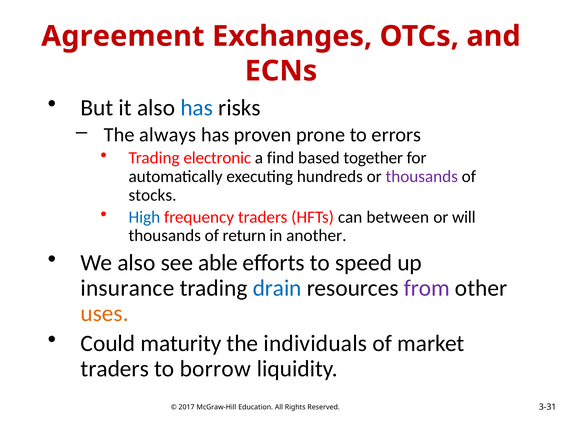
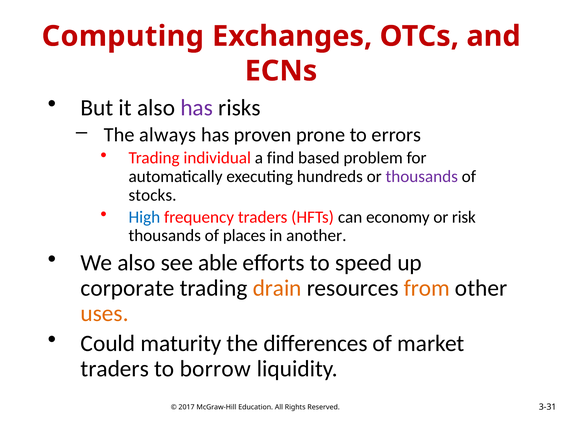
Agreement: Agreement -> Computing
has at (197, 107) colour: blue -> purple
electronic: electronic -> individual
together: together -> problem
between: between -> economy
will: will -> risk
return: return -> places
insurance: insurance -> corporate
drain colour: blue -> orange
from colour: purple -> orange
individuals: individuals -> differences
